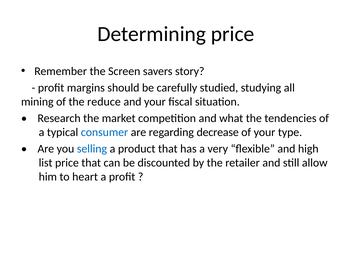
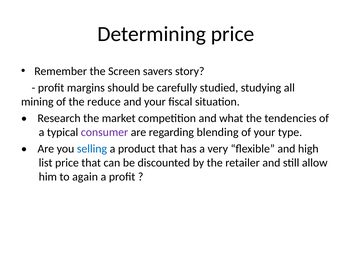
consumer colour: blue -> purple
decrease: decrease -> blending
heart: heart -> again
